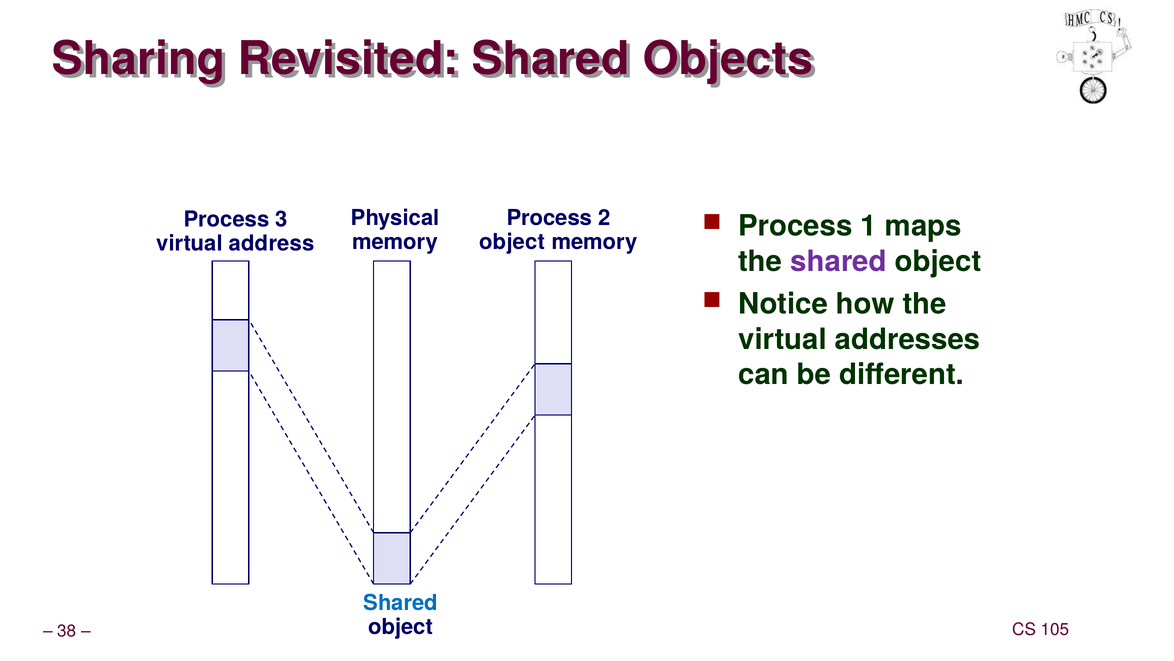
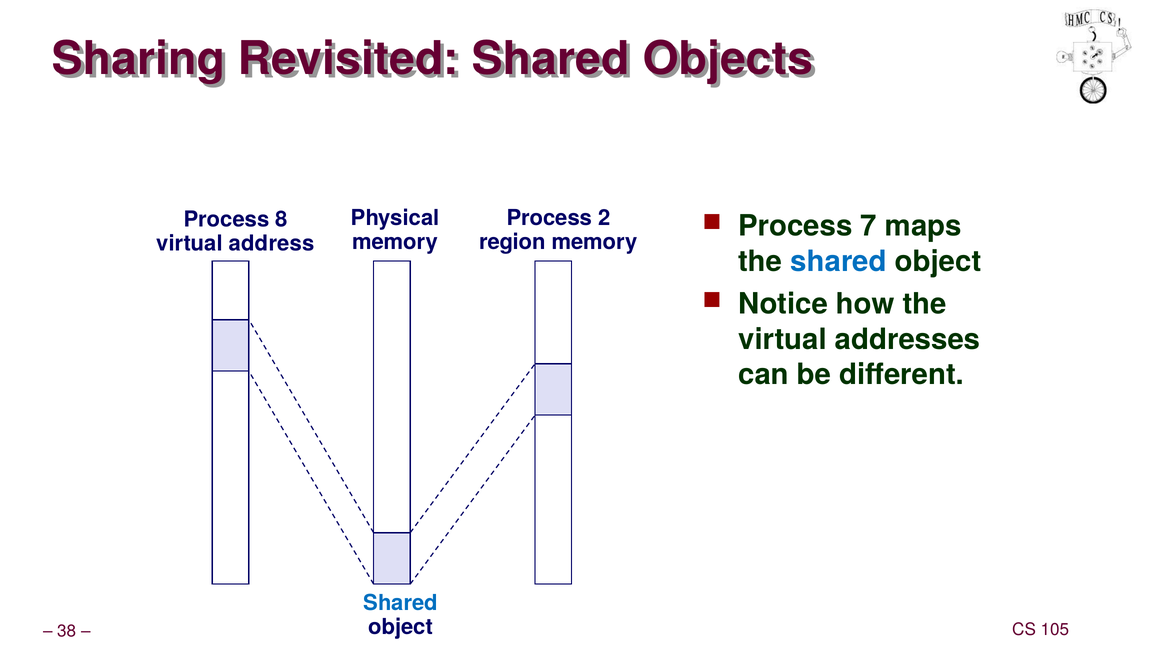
3: 3 -> 8
1: 1 -> 7
object at (512, 242): object -> region
shared at (839, 261) colour: purple -> blue
